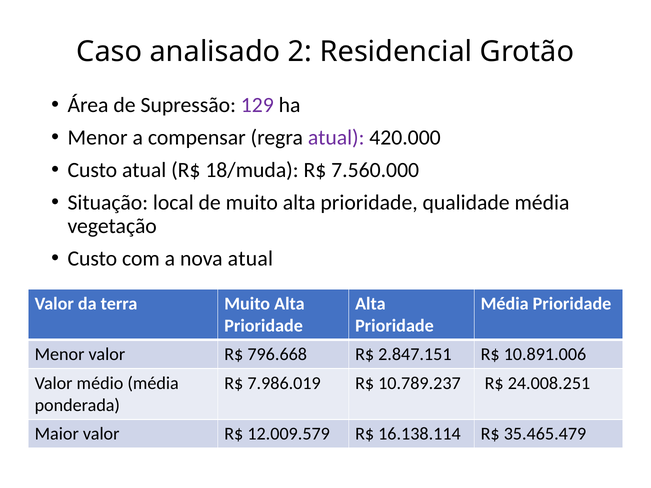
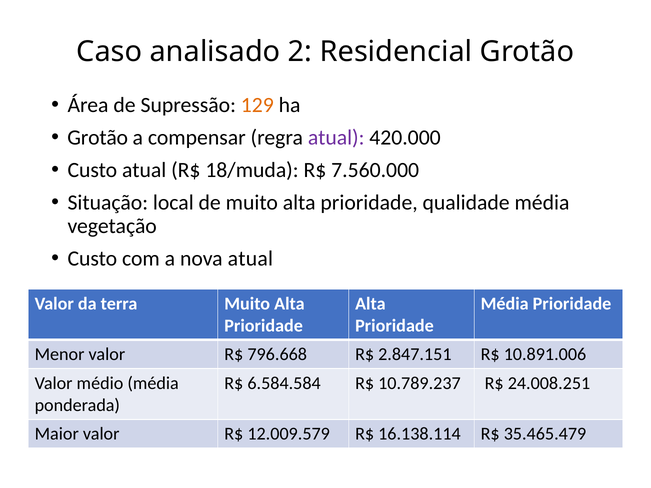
129 colour: purple -> orange
Menor at (98, 138): Menor -> Grotão
7.986.019: 7.986.019 -> 6.584.584
